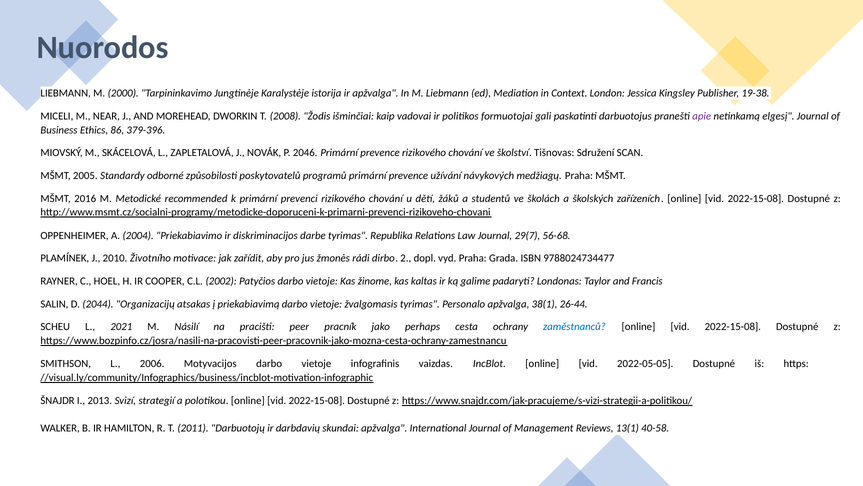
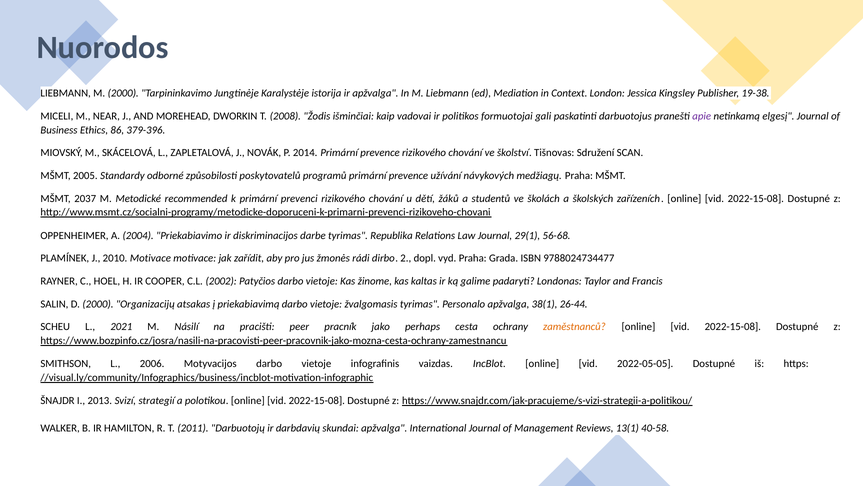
2046: 2046 -> 2014
2016: 2016 -> 2037
29(7: 29(7 -> 29(1
2010 Životního: Životního -> Motivace
D 2044: 2044 -> 2000
zaměstnanců colour: blue -> orange
